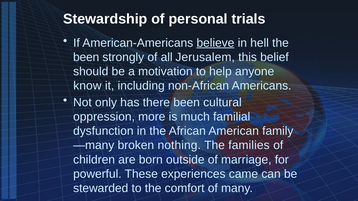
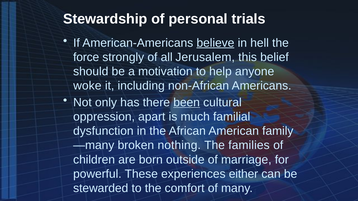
been at (86, 57): been -> force
know: know -> woke
been at (187, 103) underline: none -> present
more: more -> apart
came: came -> either
